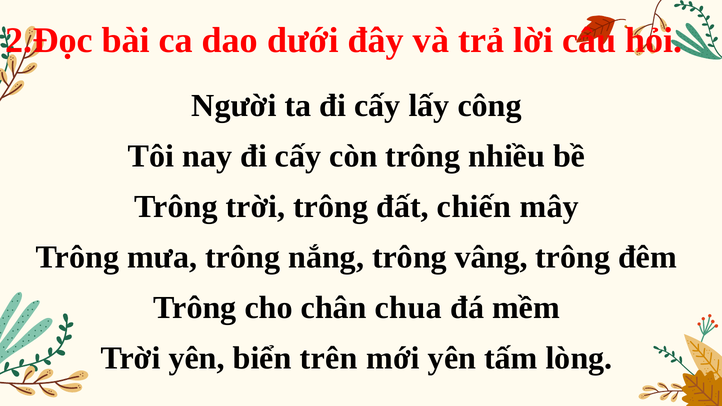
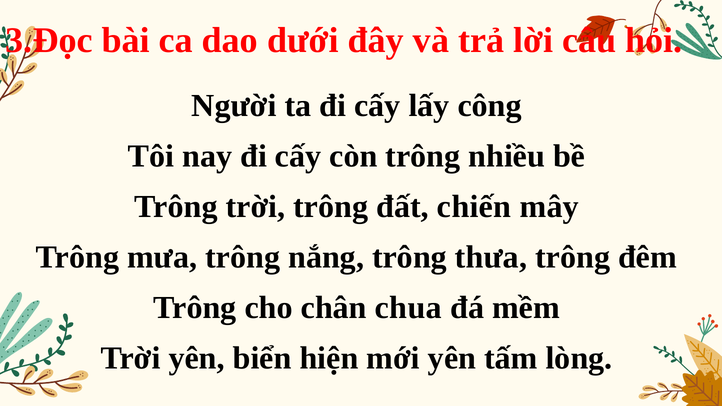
2.Đọc: 2.Đọc -> 3.Đọc
vâng: vâng -> thưa
trên: trên -> hiện
